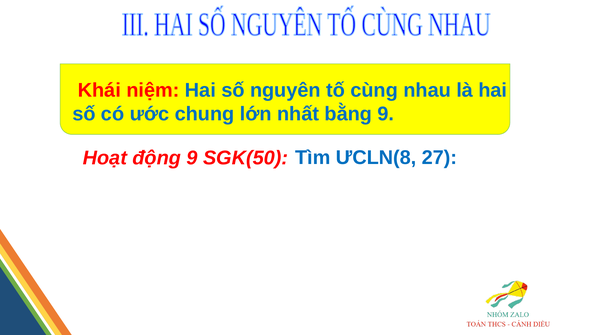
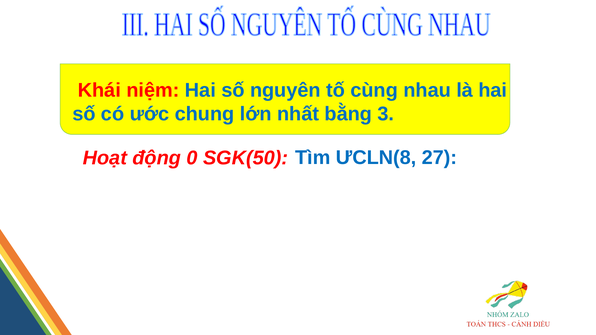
bằng 9: 9 -> 3
động 9: 9 -> 0
